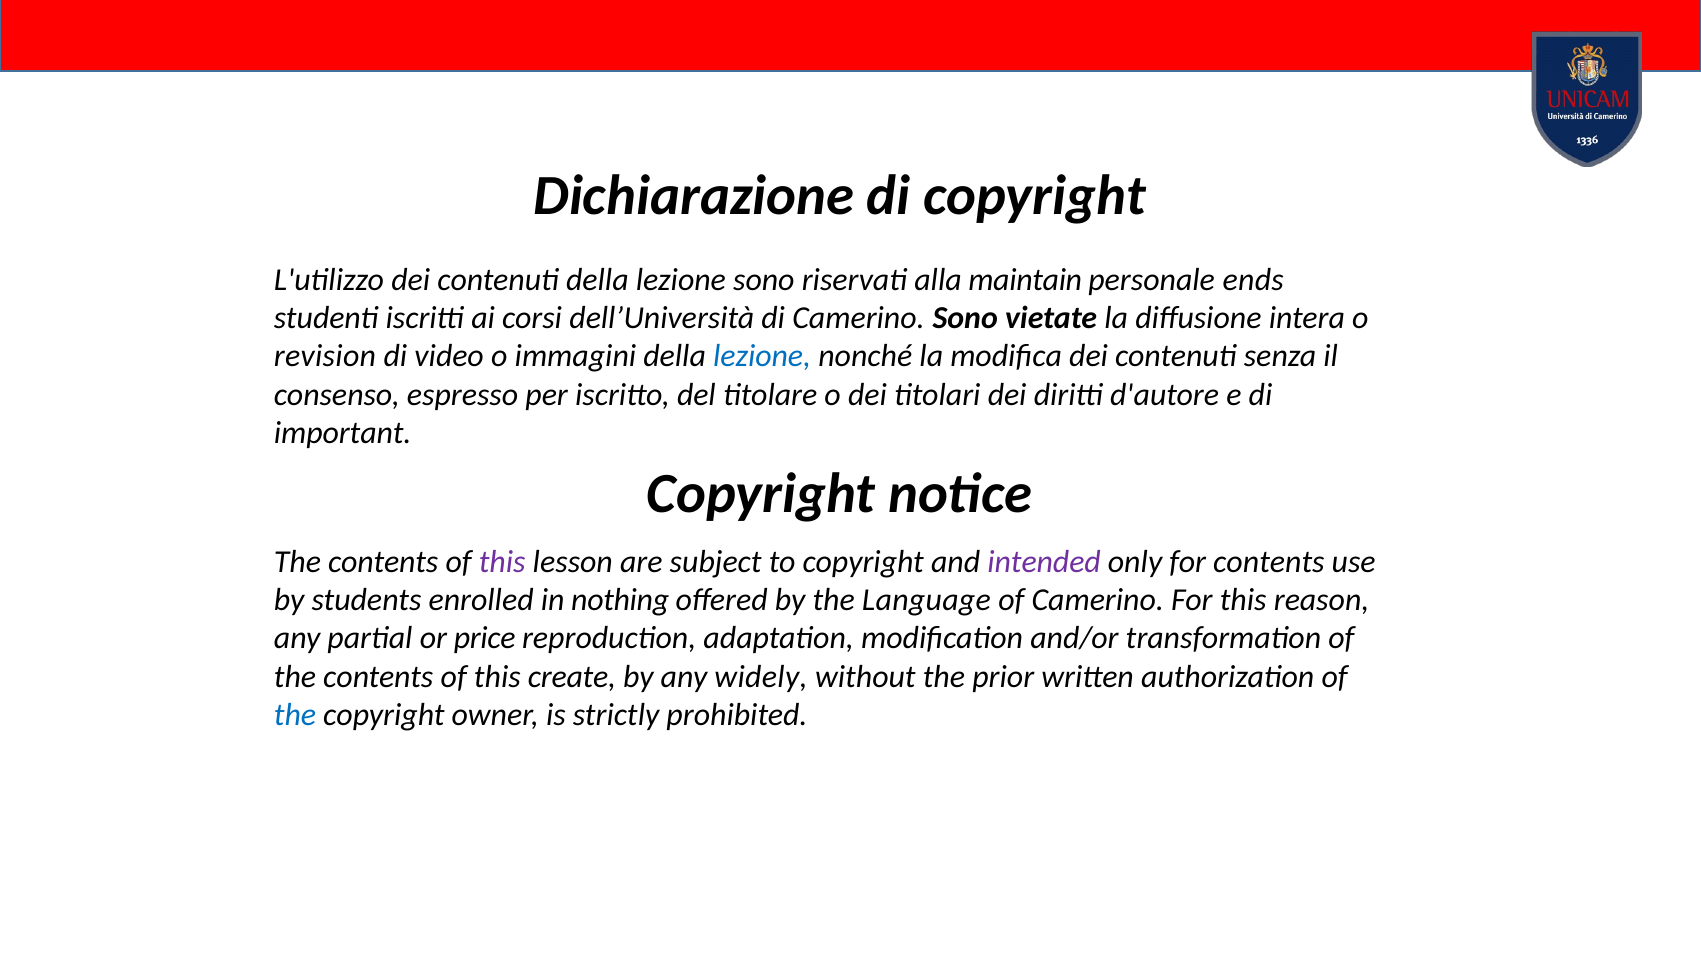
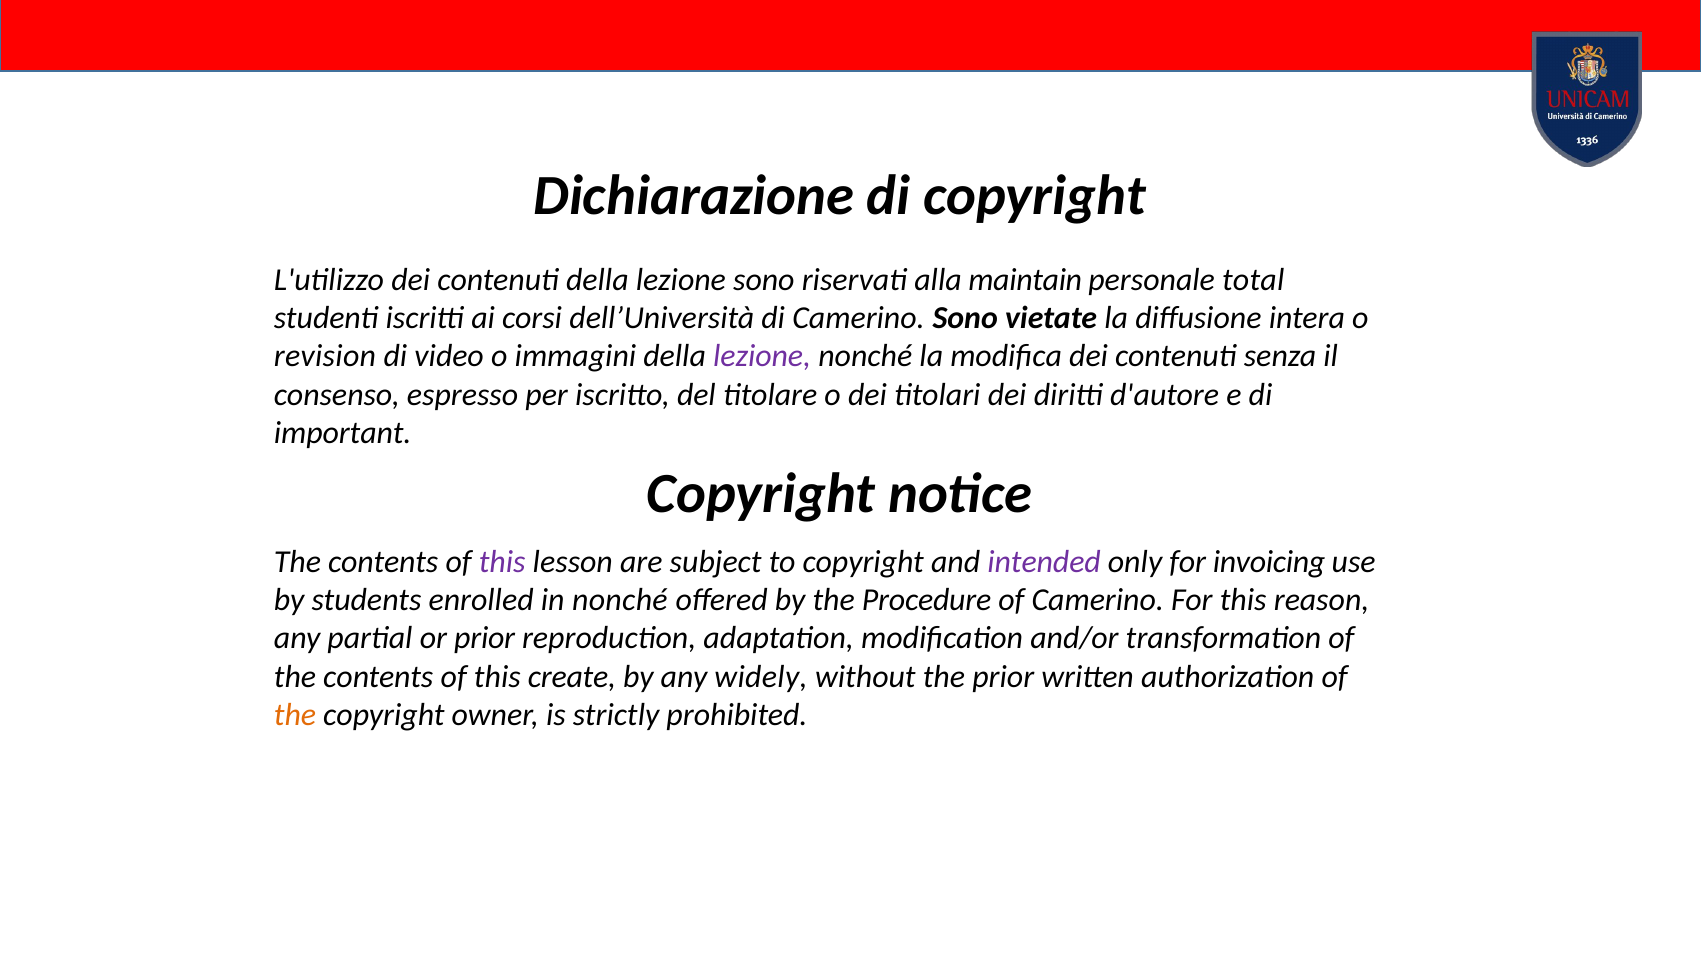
ends: ends -> total
lezione at (762, 356) colour: blue -> purple
for contents: contents -> invoicing
in nothing: nothing -> nonché
Language: Language -> Procedure
or price: price -> prior
the at (295, 715) colour: blue -> orange
